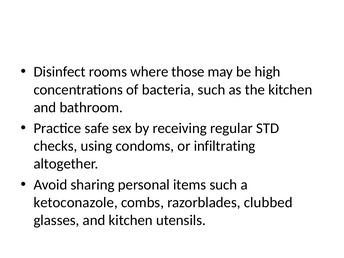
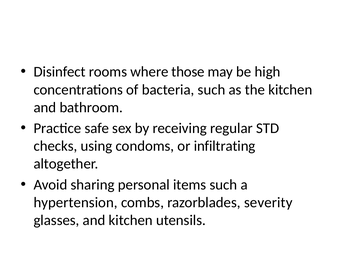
ketoconazole: ketoconazole -> hypertension
clubbed: clubbed -> severity
